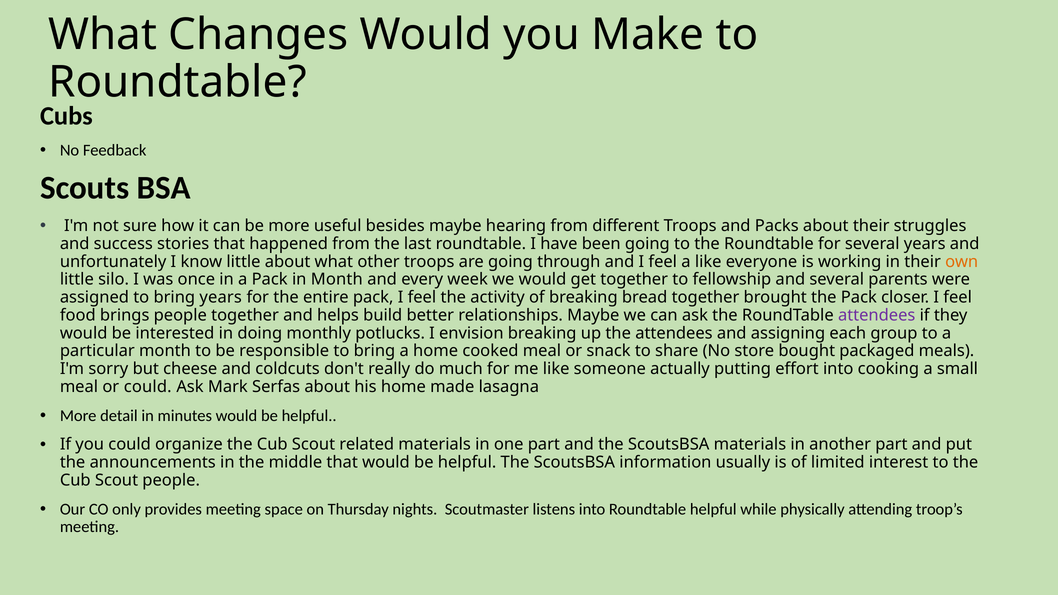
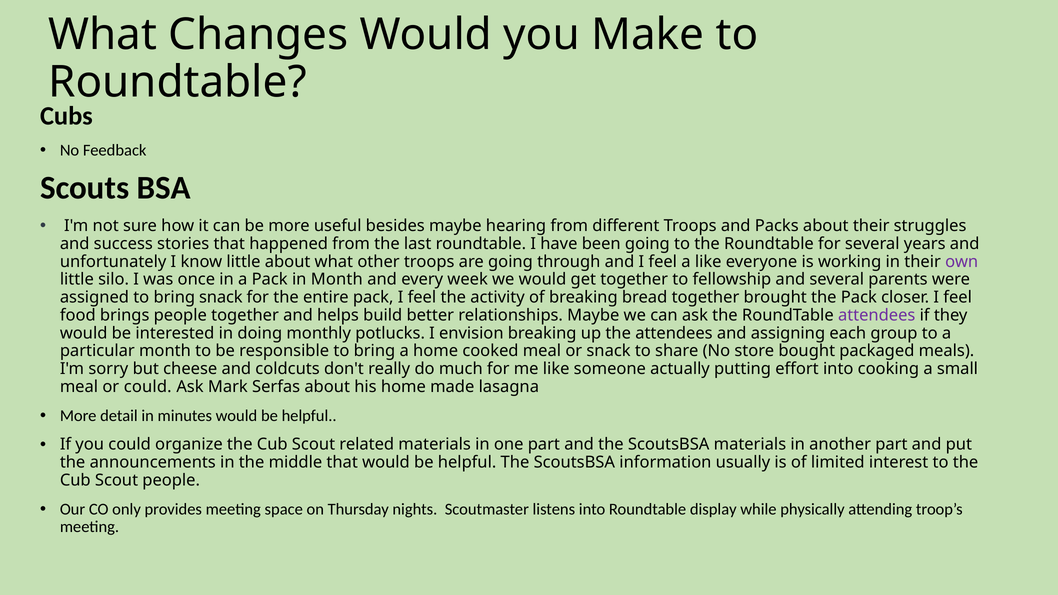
own colour: orange -> purple
bring years: years -> snack
Roundtable helpful: helpful -> display
